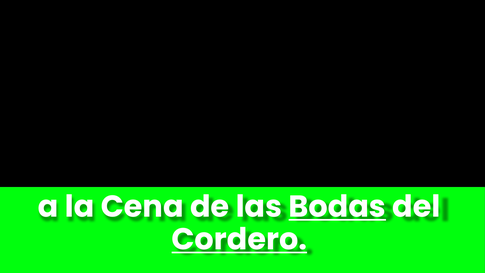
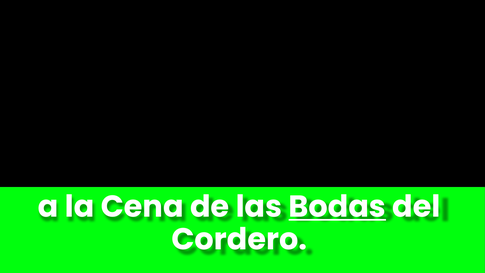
Cordero underline: present -> none
